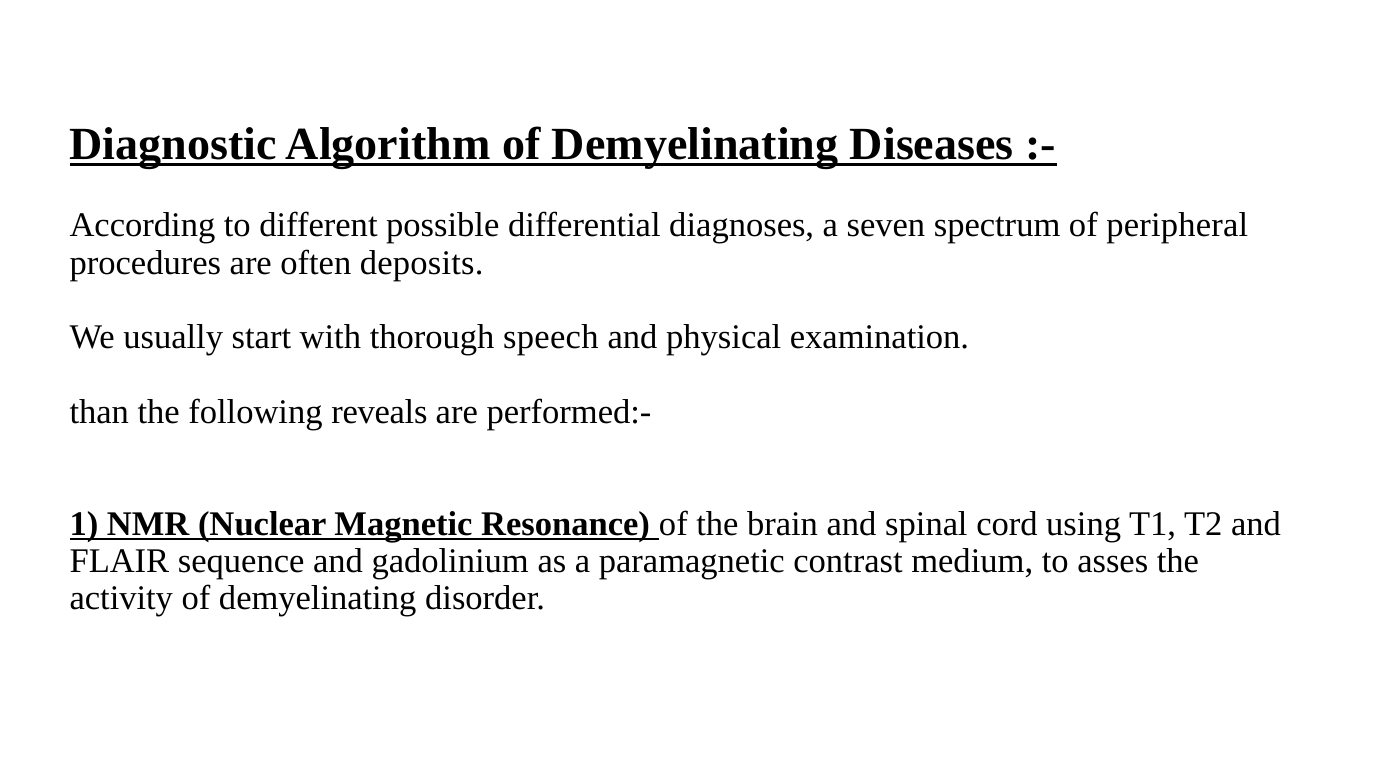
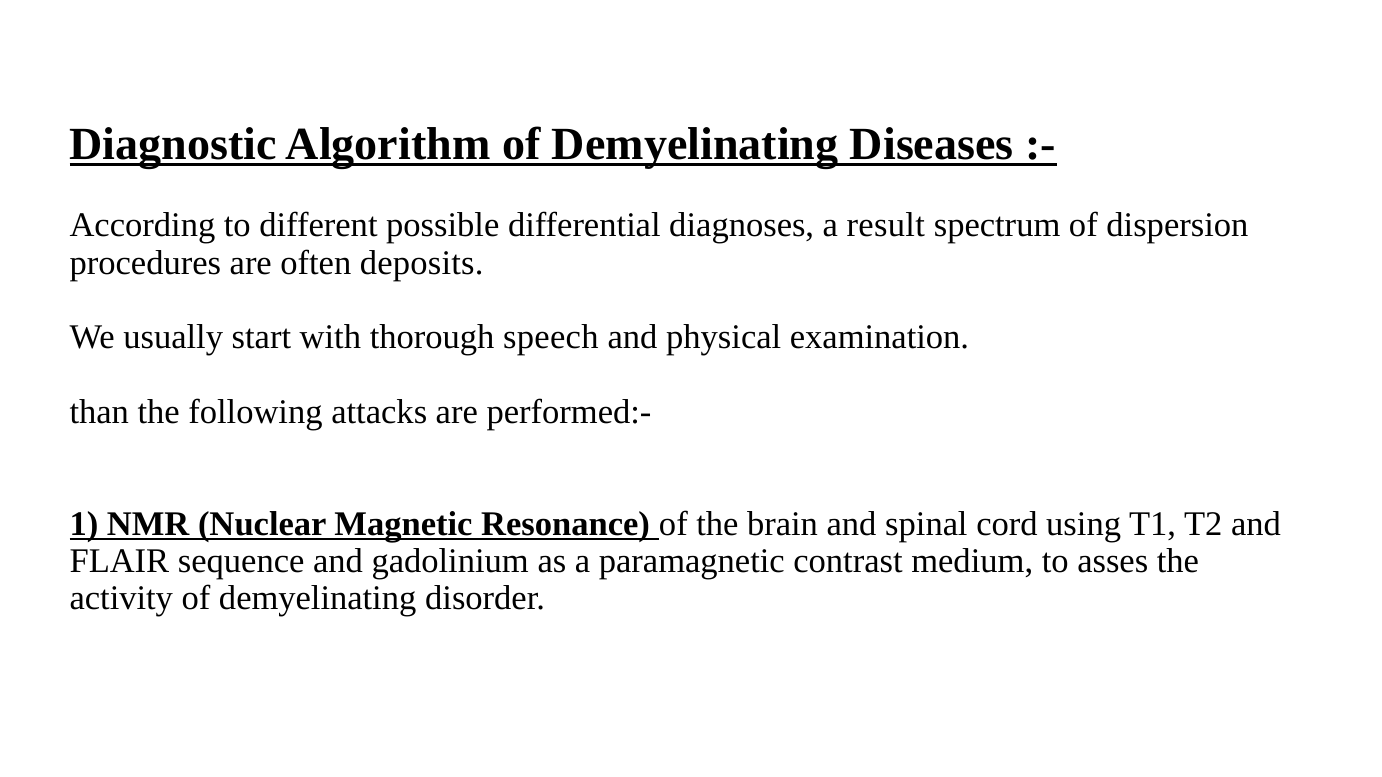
seven: seven -> result
peripheral: peripheral -> dispersion
reveals: reveals -> attacks
